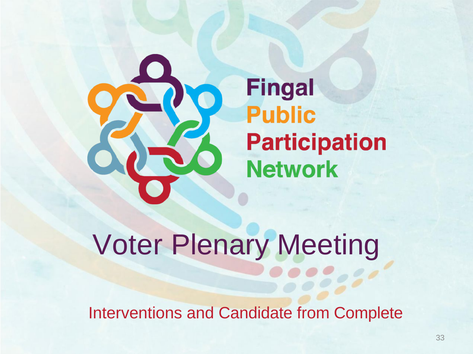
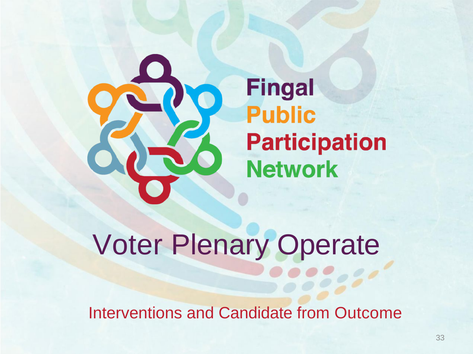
Meeting: Meeting -> Operate
Complete: Complete -> Outcome
